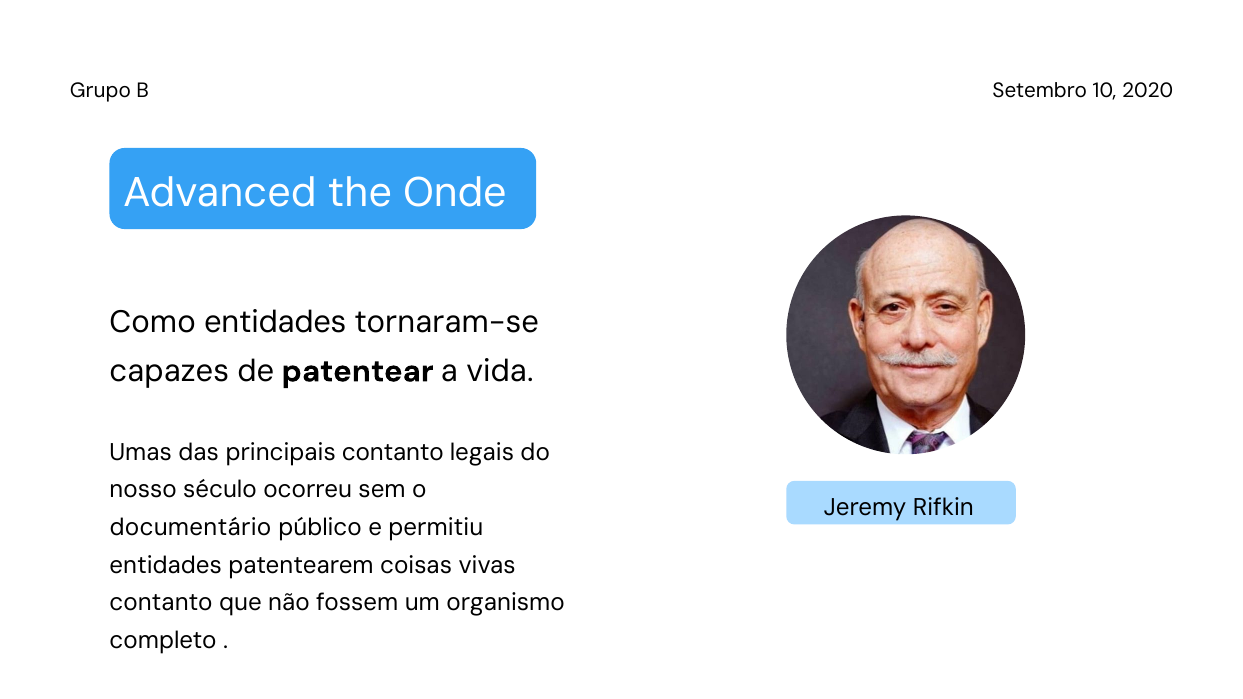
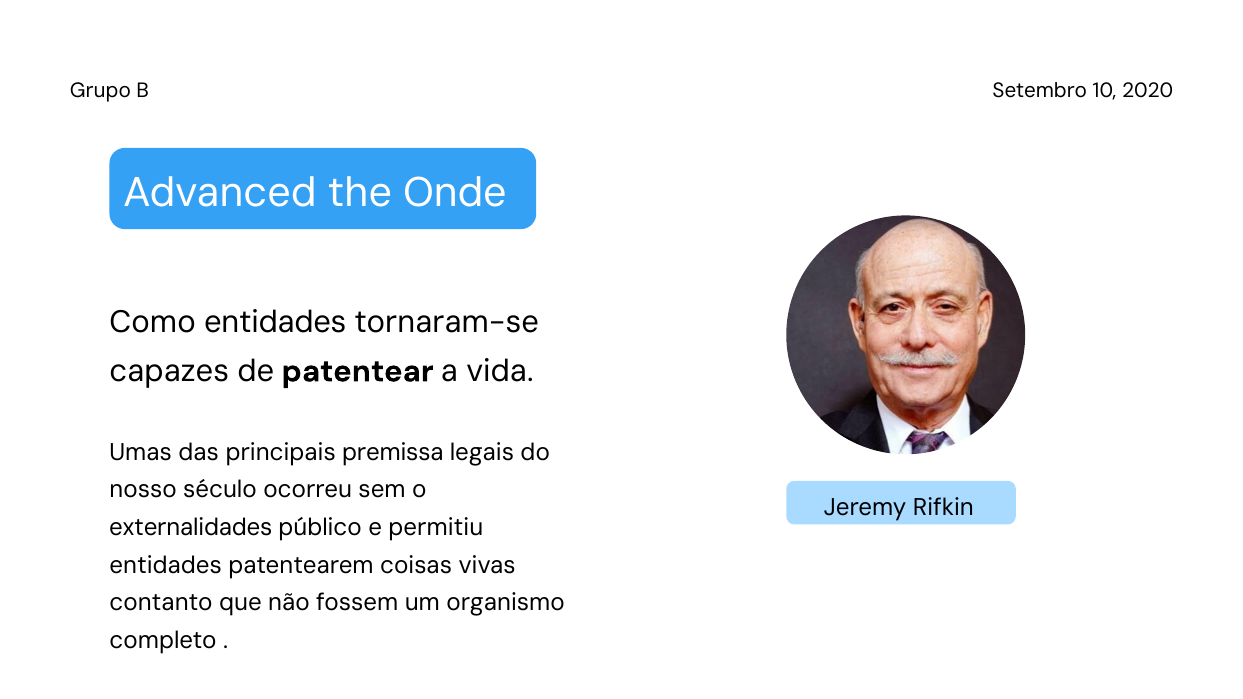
principais contanto: contanto -> premissa
documentário: documentário -> externalidades
